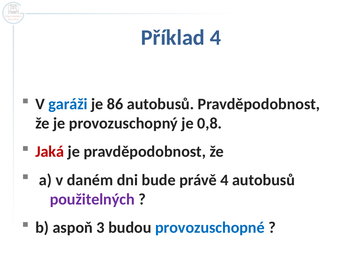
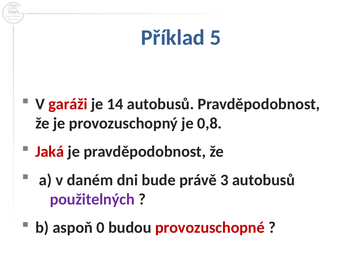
Příklad 4: 4 -> 5
garáži colour: blue -> red
86: 86 -> 14
právě 4: 4 -> 3
3: 3 -> 0
provozuschopné colour: blue -> red
